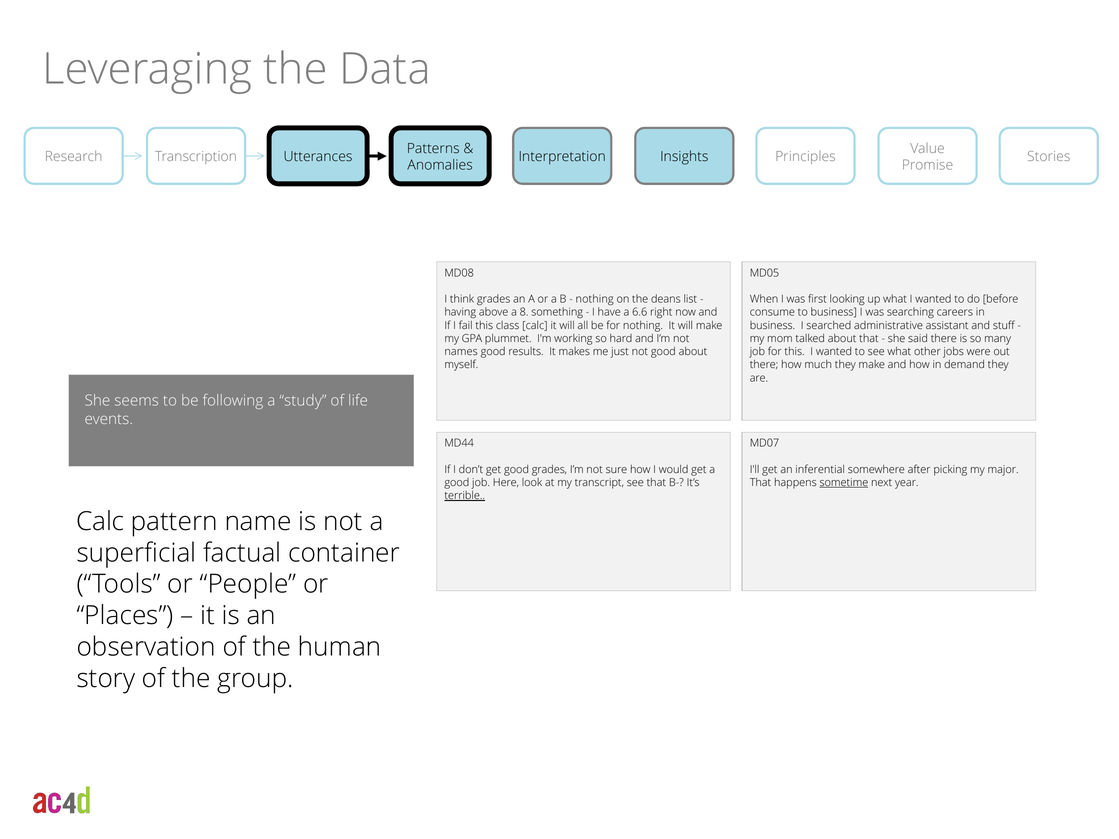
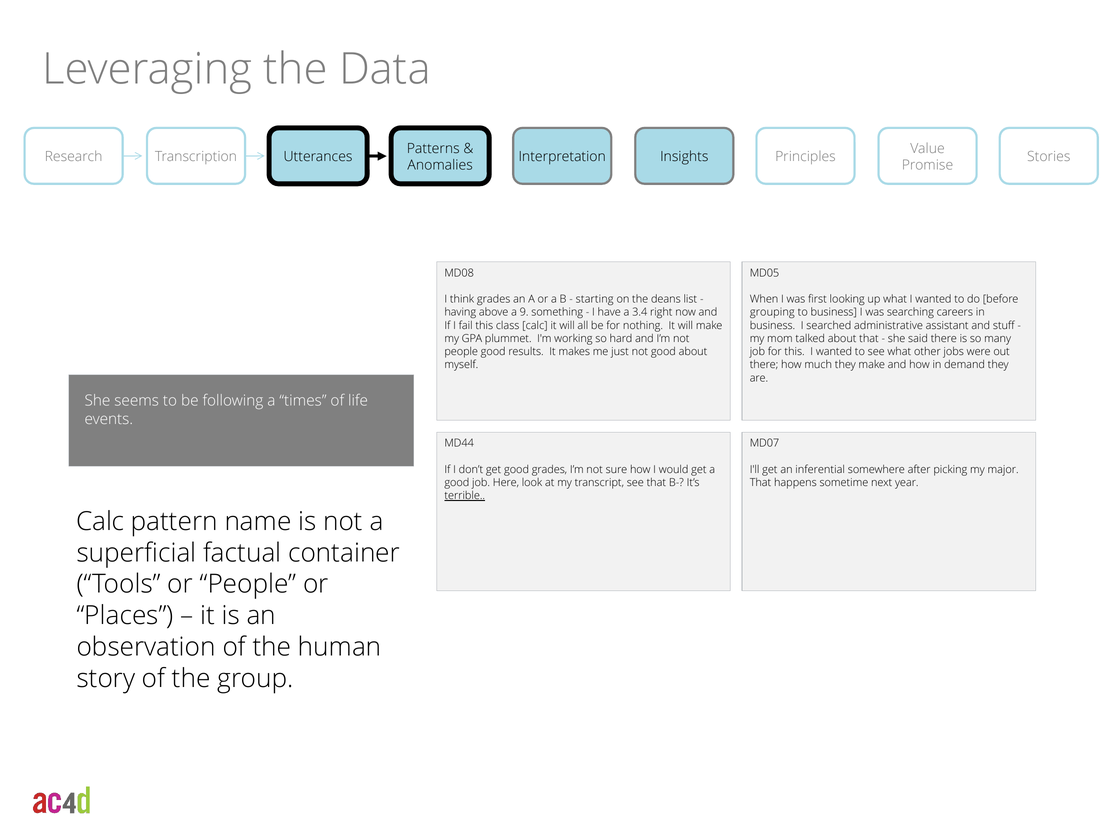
nothing at (595, 299): nothing -> starting
8: 8 -> 9
6.6: 6.6 -> 3.4
consume: consume -> grouping
names at (461, 352): names -> people
study: study -> times
sometime underline: present -> none
